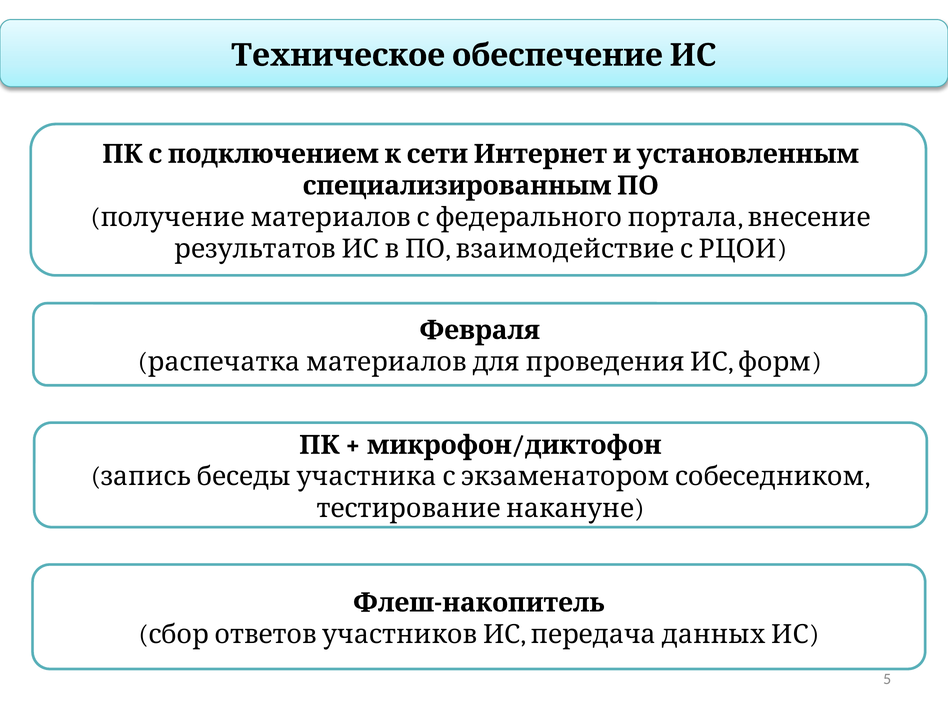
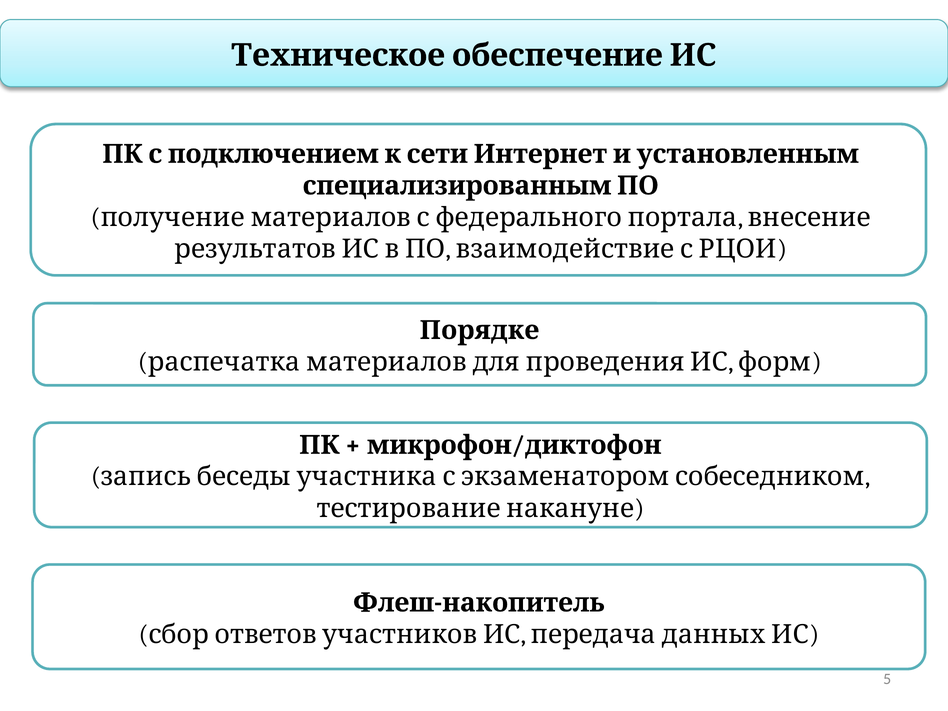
Февраля: Февраля -> Порядке
